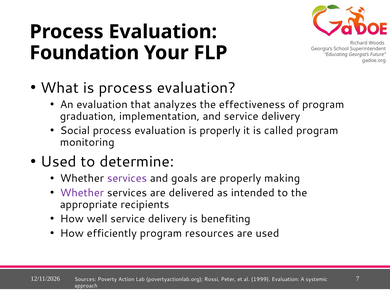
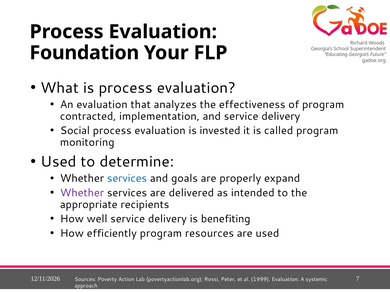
graduation: graduation -> contracted
is properly: properly -> invested
services at (127, 179) colour: purple -> blue
making: making -> expand
